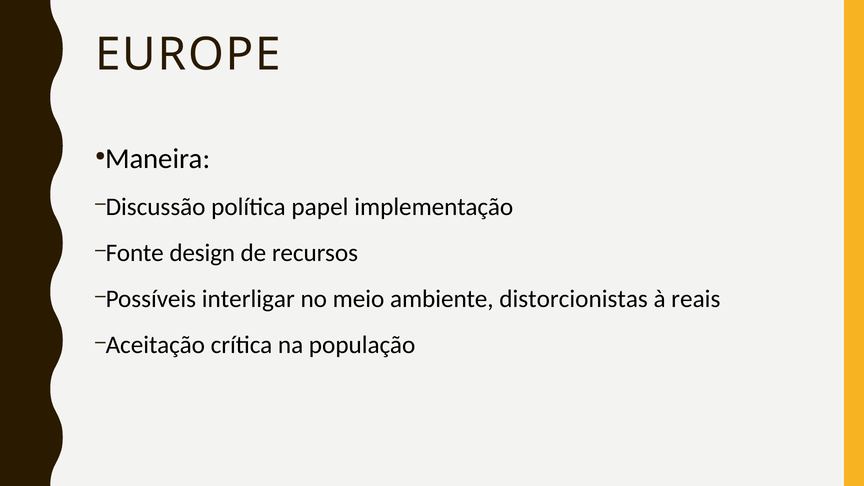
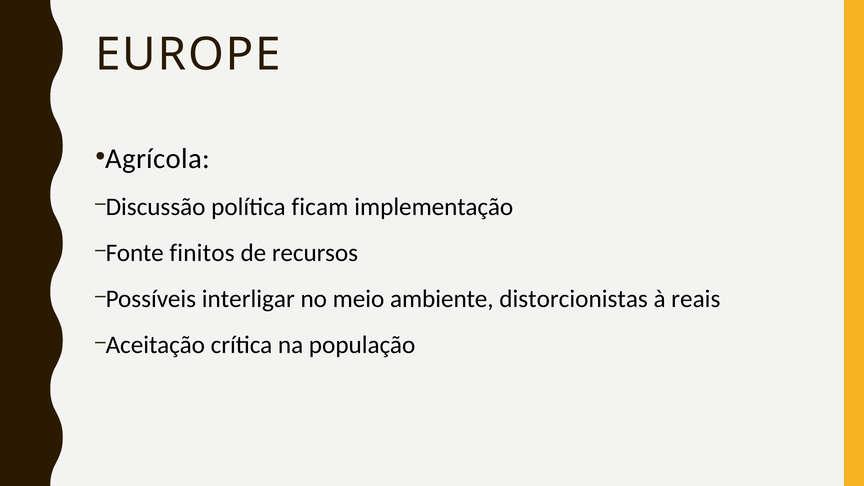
Maneira: Maneira -> Agrícola
papel: papel -> ficam
design: design -> finitos
